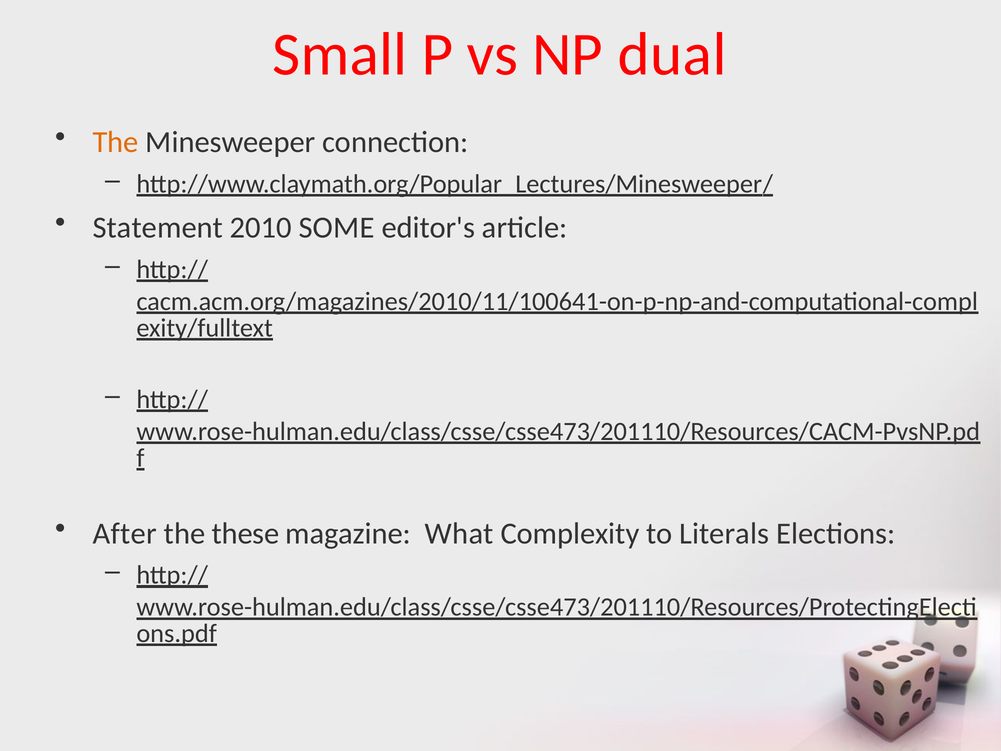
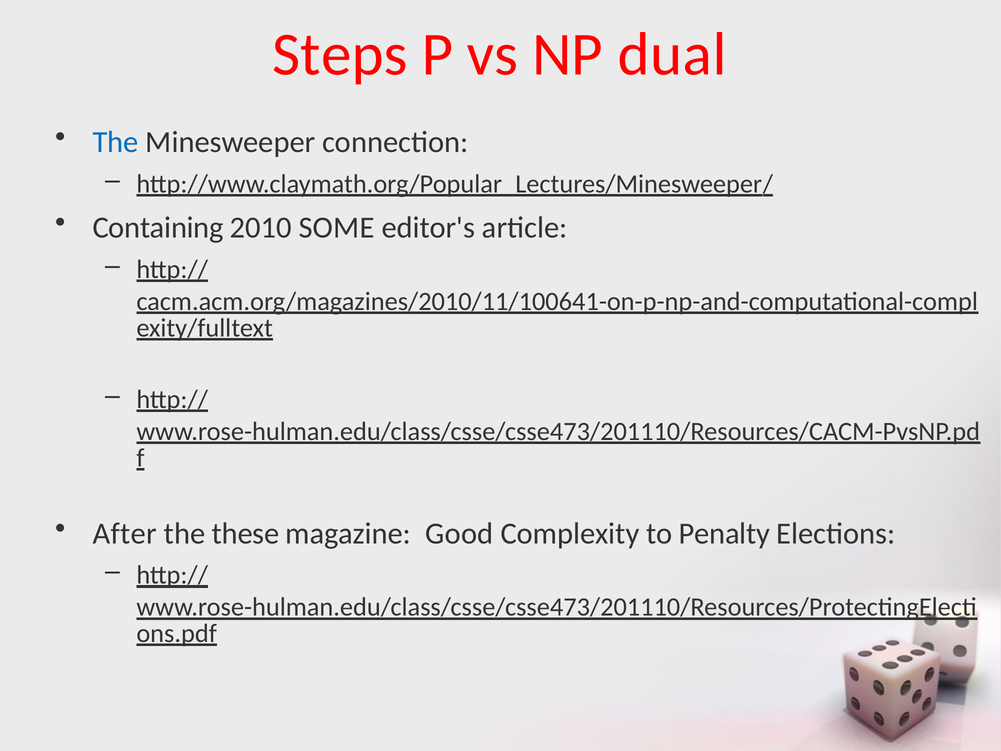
Small: Small -> Steps
The at (116, 142) colour: orange -> blue
Statement: Statement -> Containing
What: What -> Good
Literals: Literals -> Penalty
